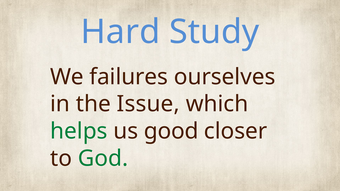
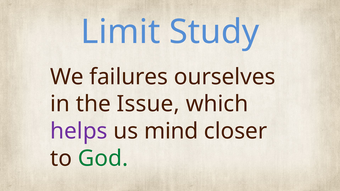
Hard: Hard -> Limit
helps colour: green -> purple
good: good -> mind
